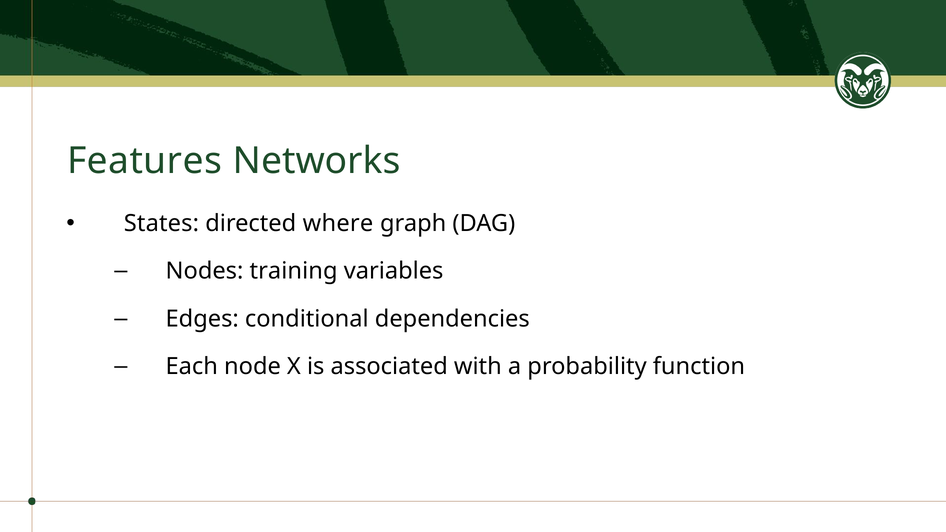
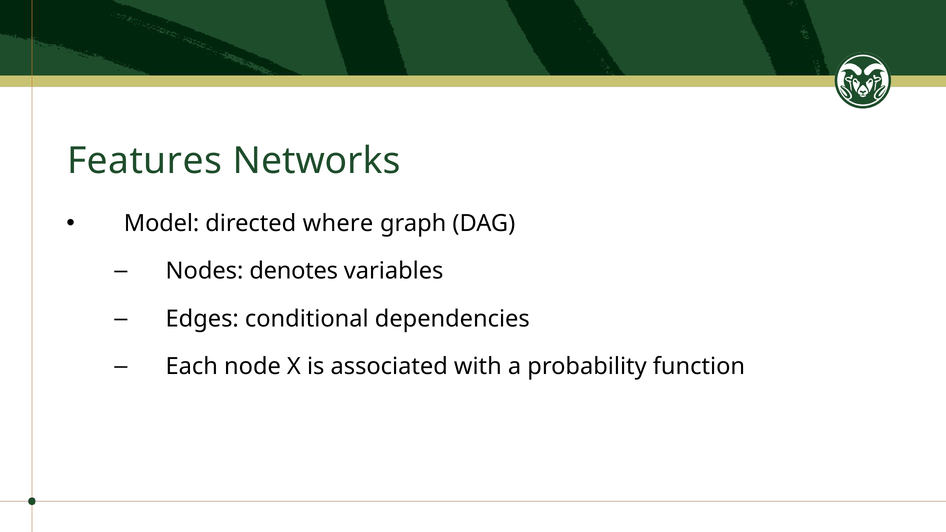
States: States -> Model
training: training -> denotes
